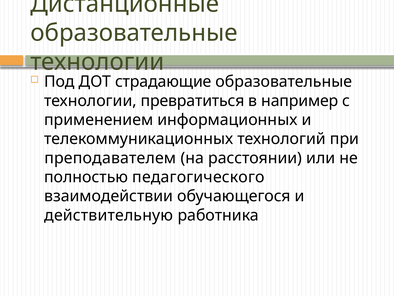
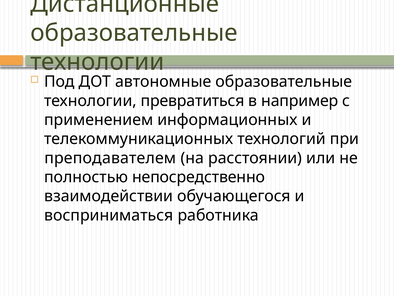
страдающие: страдающие -> автономные
педагогического: педагогического -> непосредственно
действительную: действительную -> восприниматься
